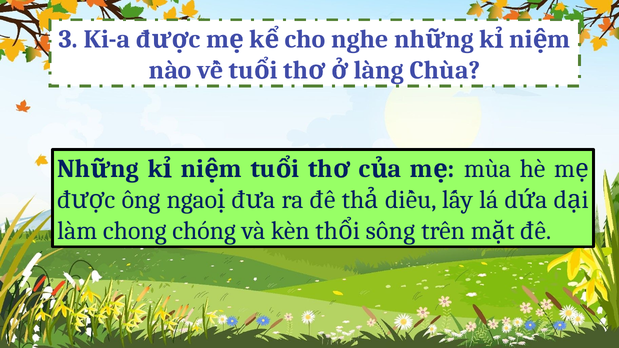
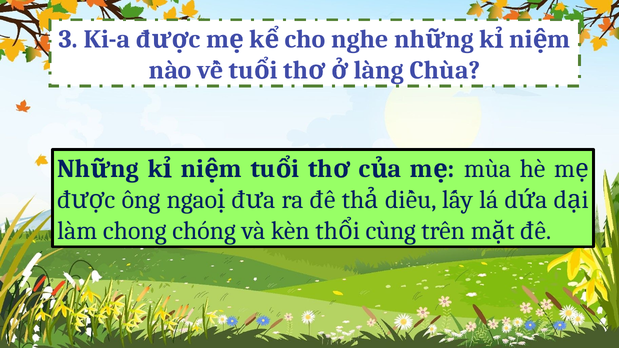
sông: sông -> cùng
